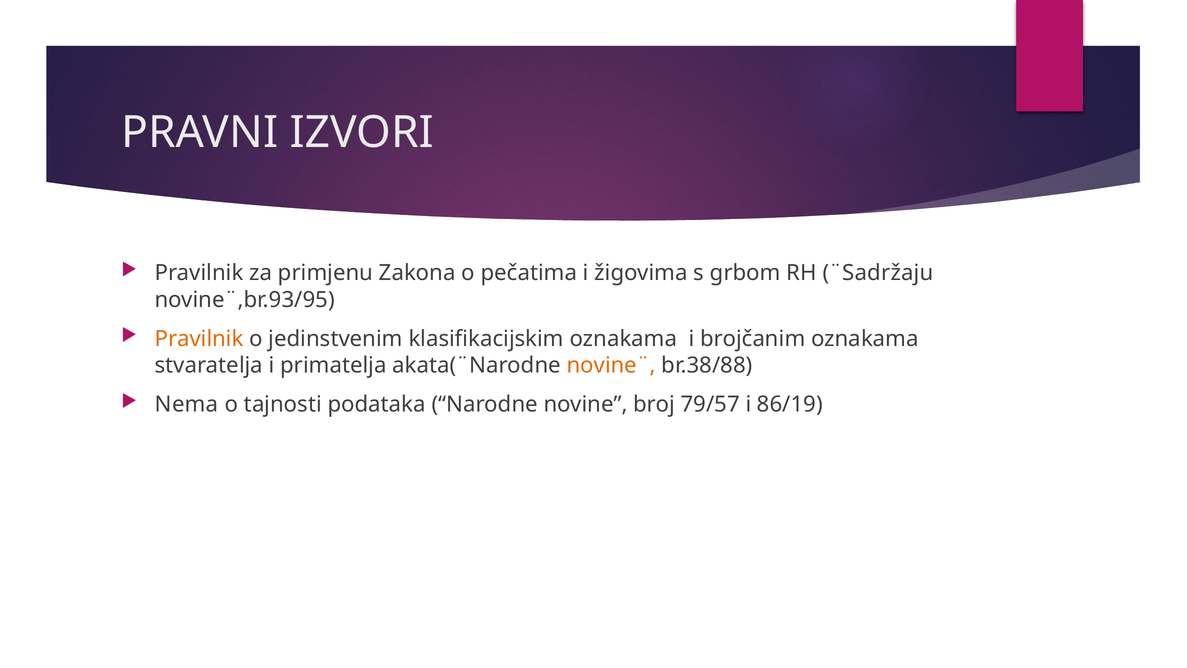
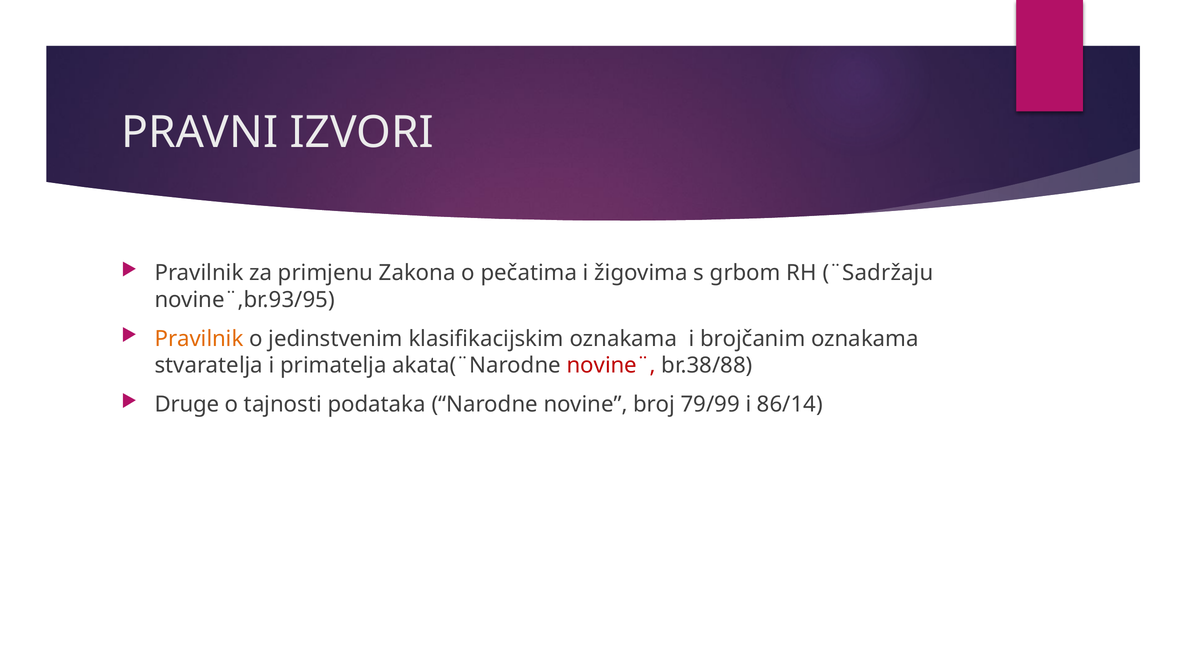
novine¨ colour: orange -> red
Nema: Nema -> Druge
79/57: 79/57 -> 79/99
86/19: 86/19 -> 86/14
